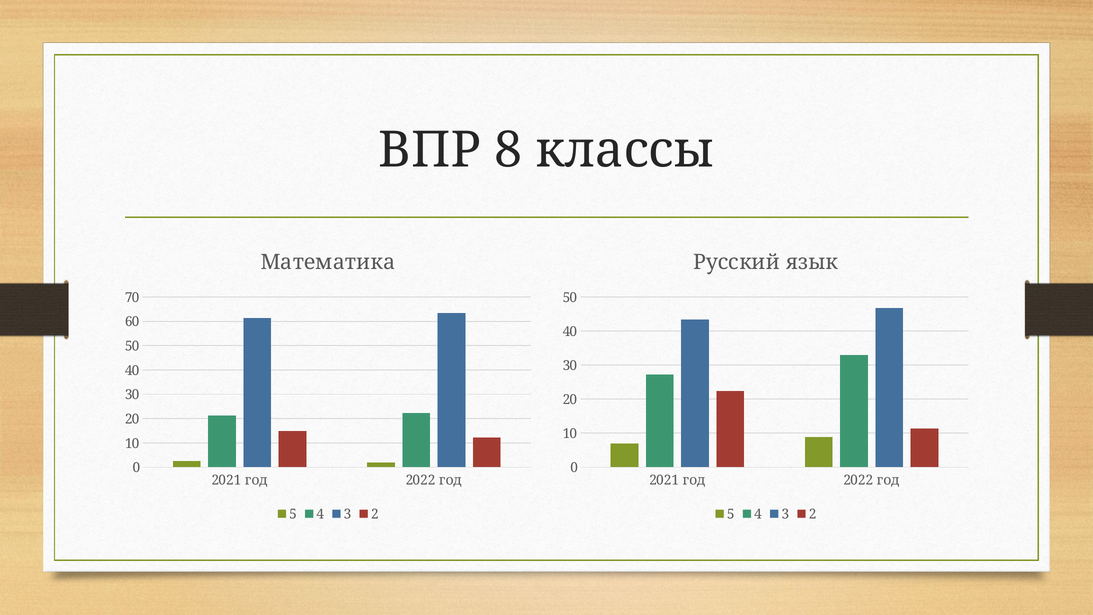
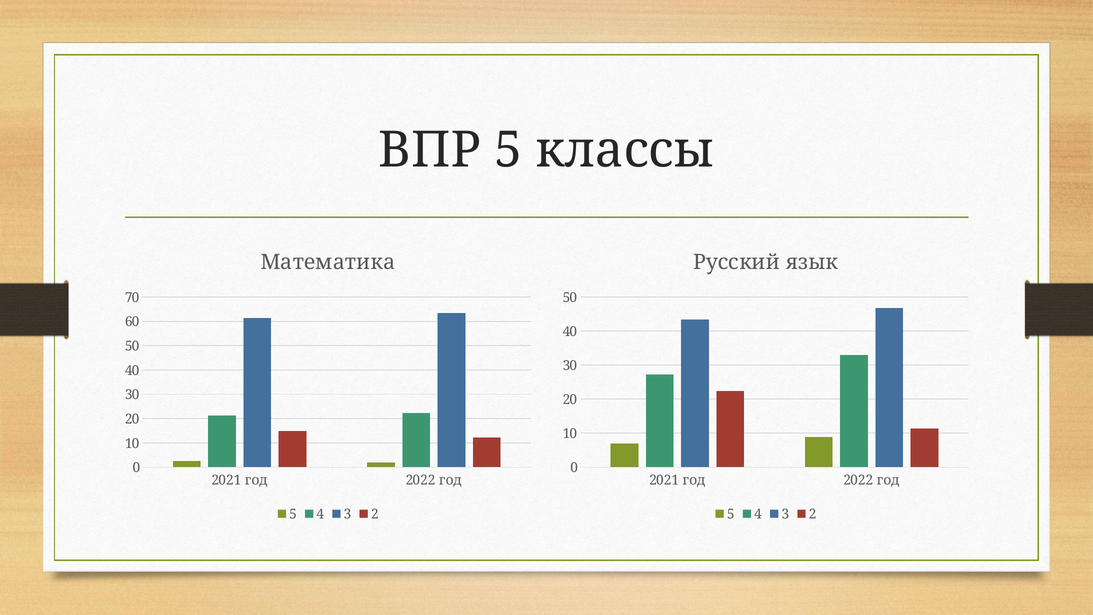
ВПР 8: 8 -> 5
